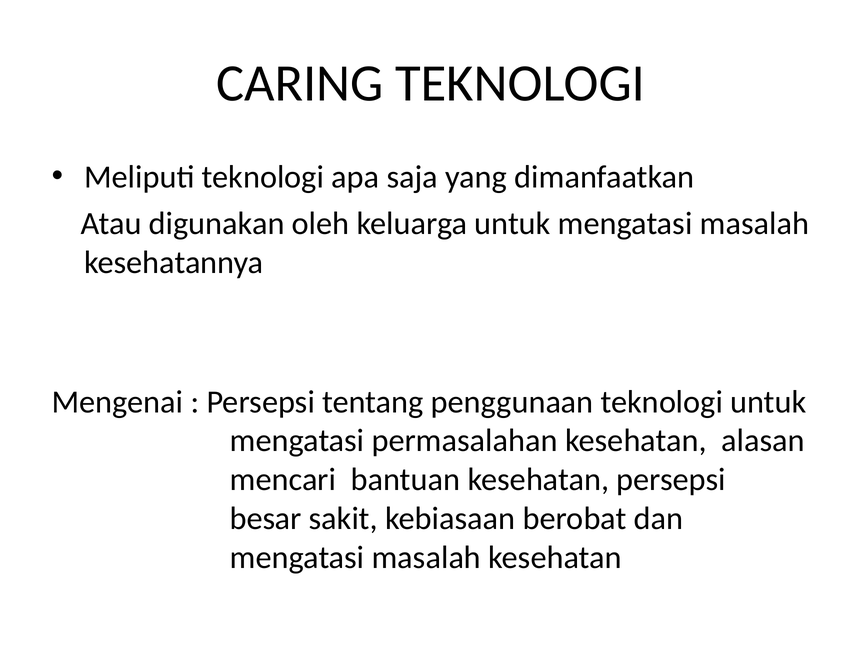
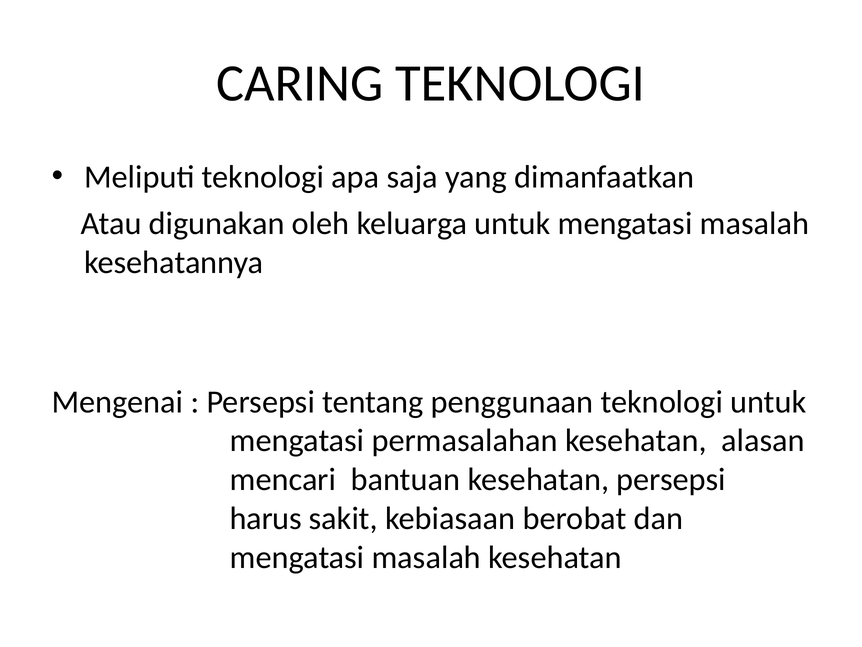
besar: besar -> harus
